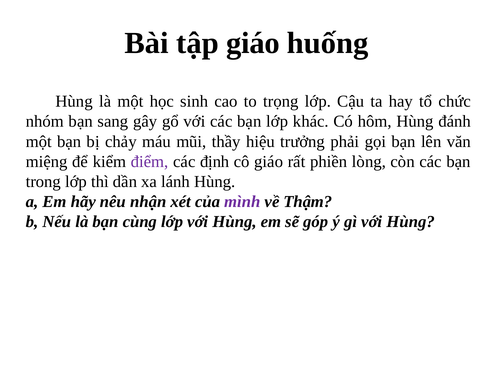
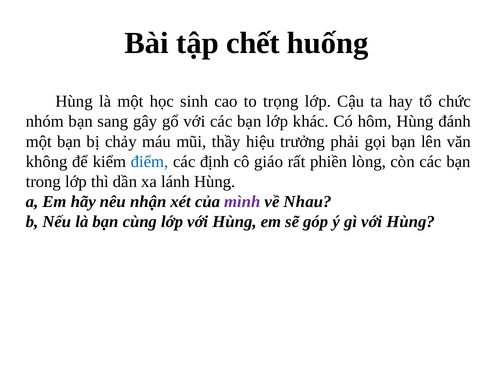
tập giáo: giáo -> chết
miệng: miệng -> không
điểm colour: purple -> blue
Thậm: Thậm -> Nhau
